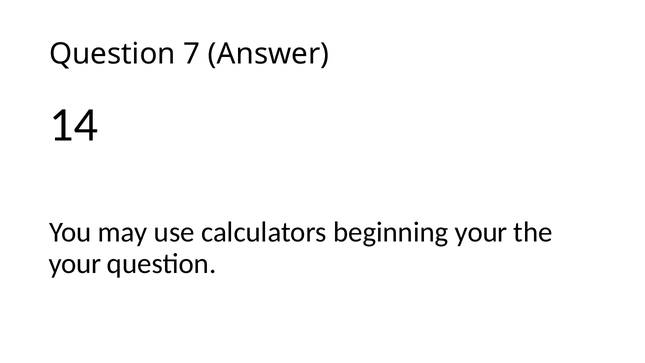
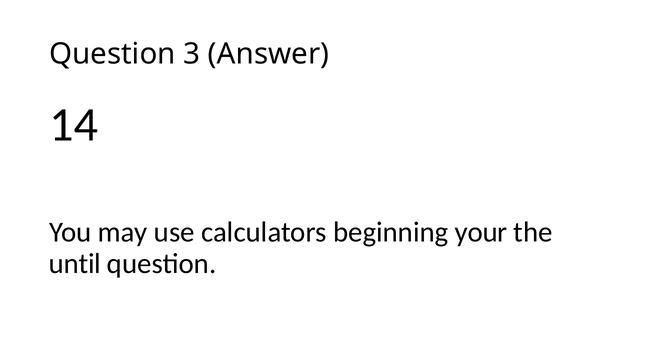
7: 7 -> 3
your at (75, 264): your -> until
